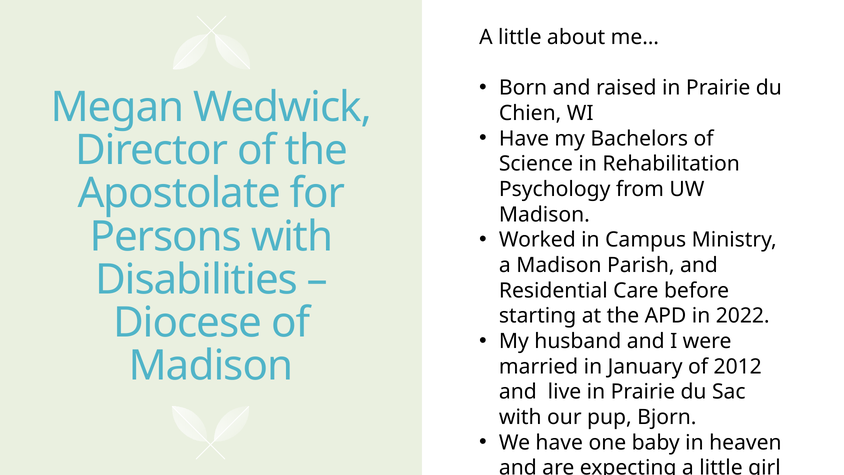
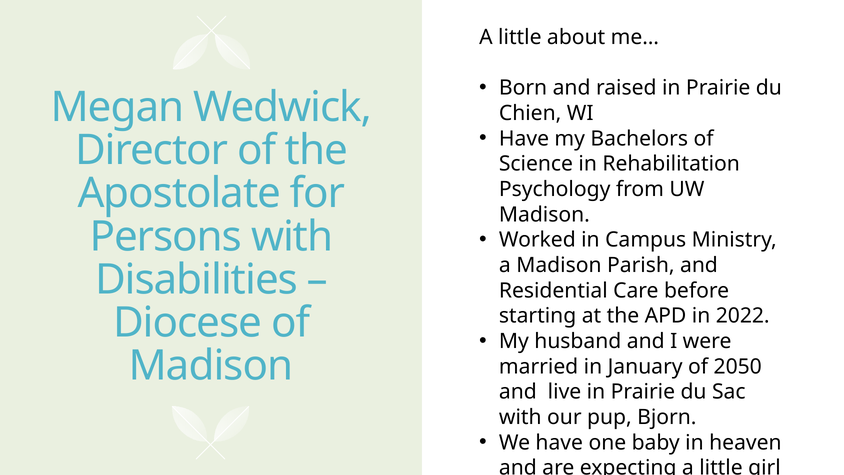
2012: 2012 -> 2050
